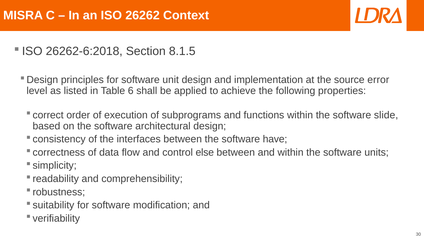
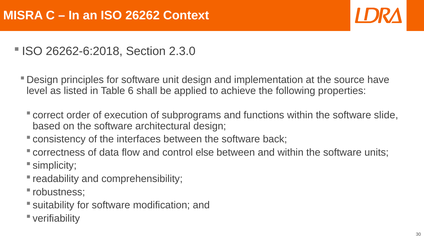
8.1.5: 8.1.5 -> 2.3.0
error: error -> have
have: have -> back
